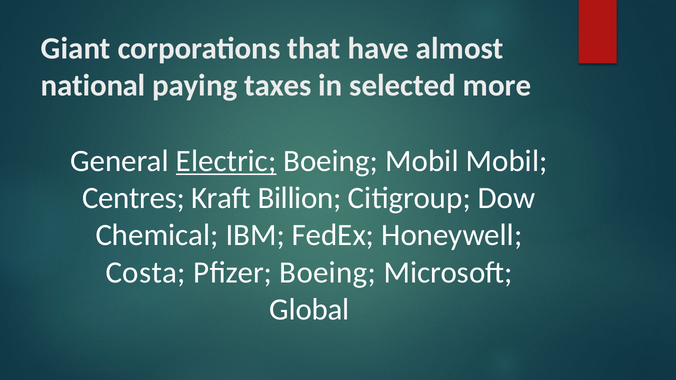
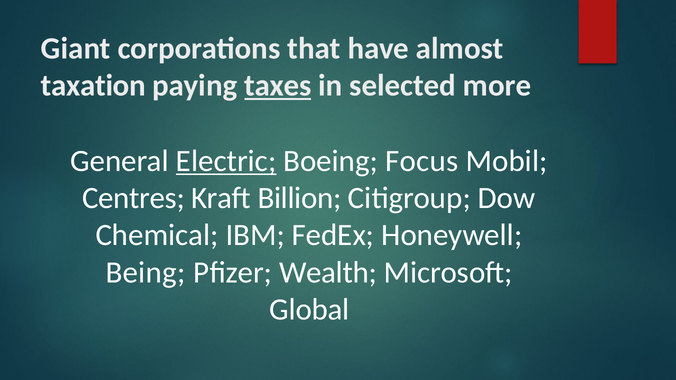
national: national -> taxation
taxes underline: none -> present
Boeing Mobil: Mobil -> Focus
Costa: Costa -> Being
Pfizer Boeing: Boeing -> Wealth
